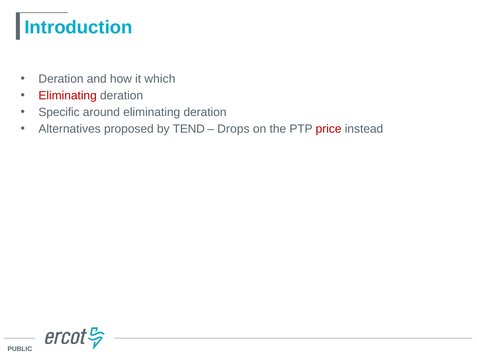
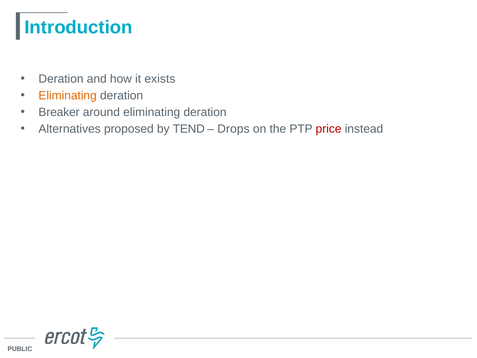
which: which -> exists
Eliminating at (68, 95) colour: red -> orange
Specific: Specific -> Breaker
